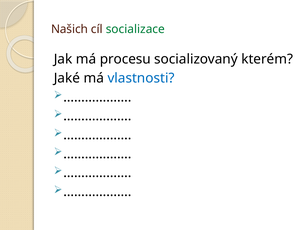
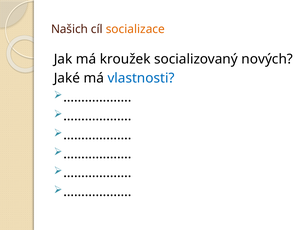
socializace colour: green -> orange
procesu: procesu -> kroužek
kterém: kterém -> nových
